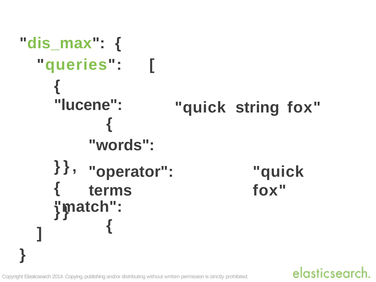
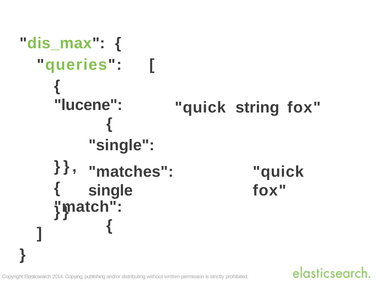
words at (122, 145): words -> single
operator: operator -> matches
terms at (110, 190): terms -> single
